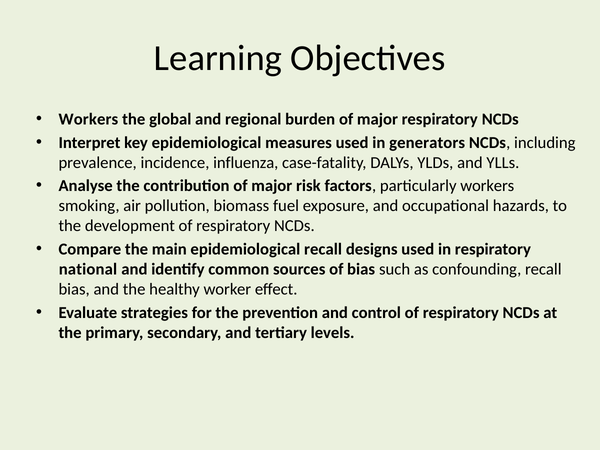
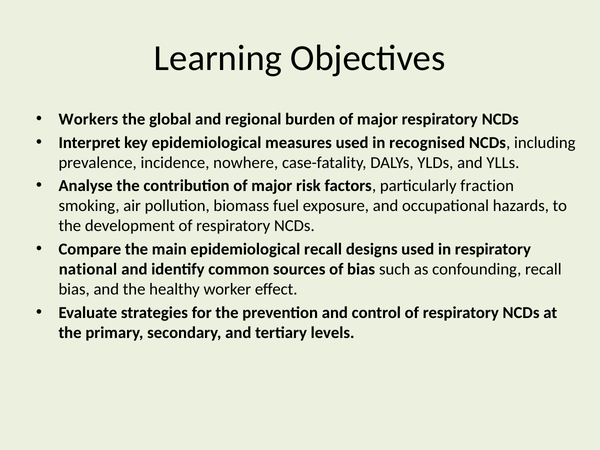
generators: generators -> recognised
influenza: influenza -> nowhere
particularly workers: workers -> fraction
